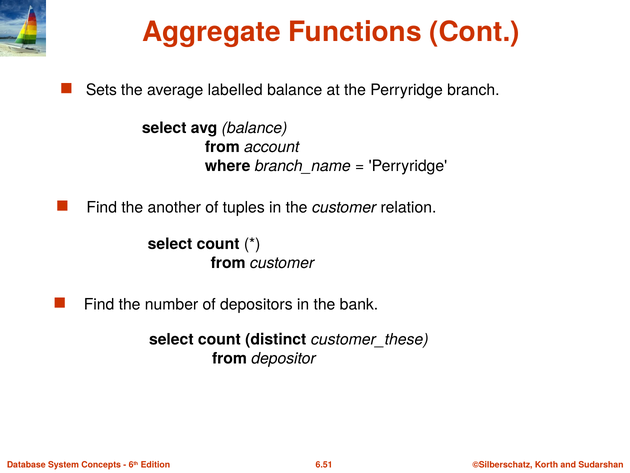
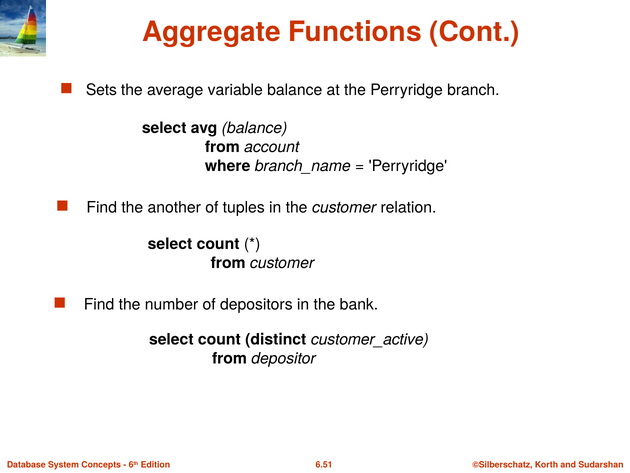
labelled: labelled -> variable
customer_these: customer_these -> customer_active
